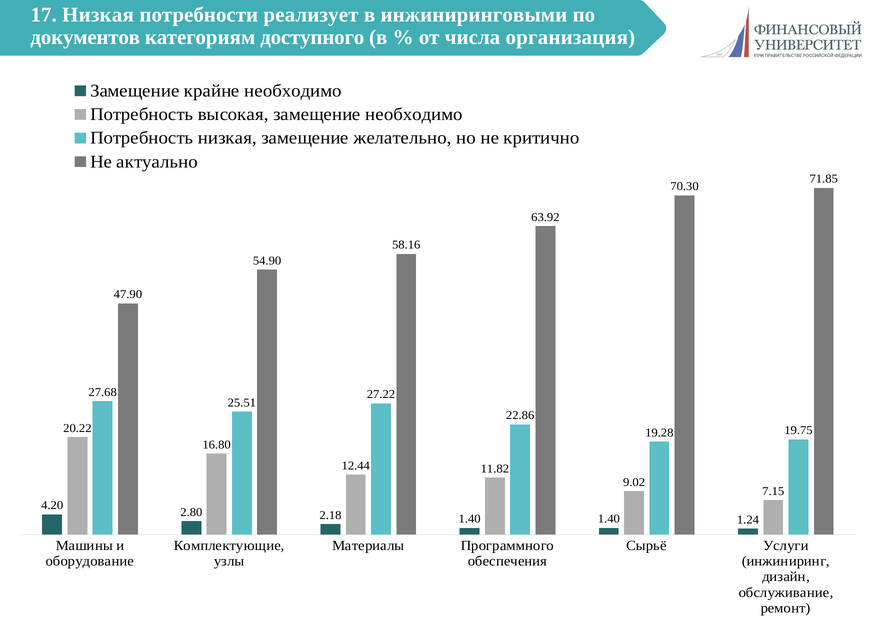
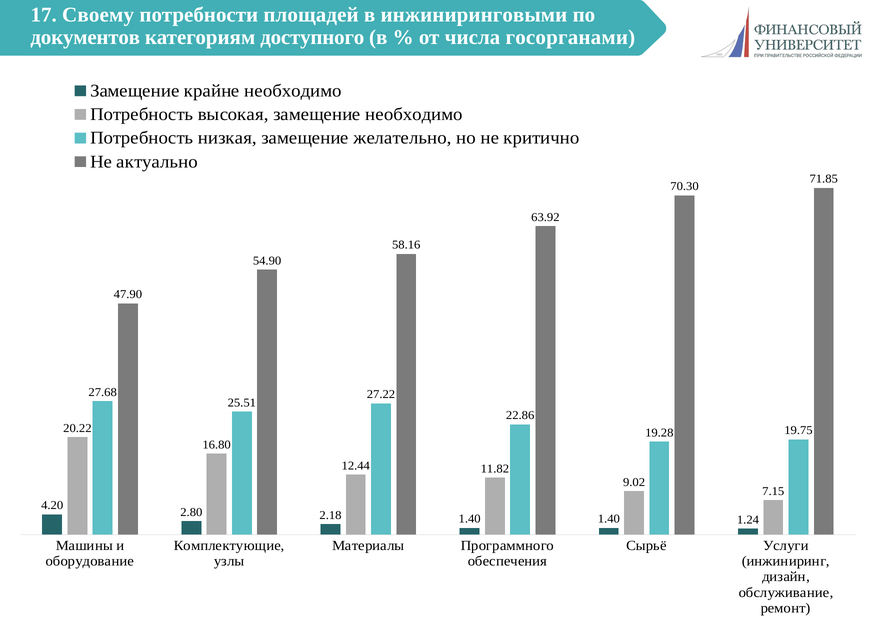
17 Низкая: Низкая -> Своему
реализует: реализует -> площадей
организация: организация -> госорганами
